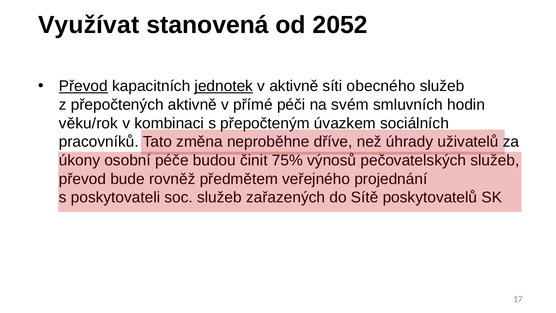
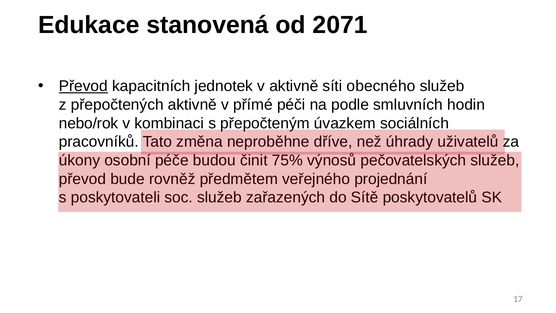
Využívat: Využívat -> Edukace
2052: 2052 -> 2071
jednotek underline: present -> none
svém: svém -> podle
věku/rok: věku/rok -> nebo/rok
